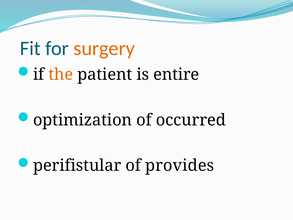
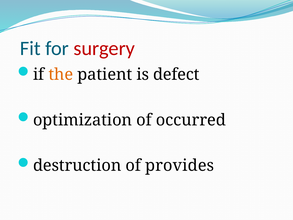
surgery colour: orange -> red
entire: entire -> defect
perifistular: perifistular -> destruction
